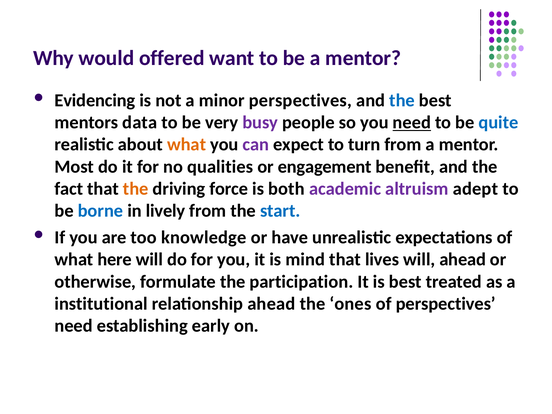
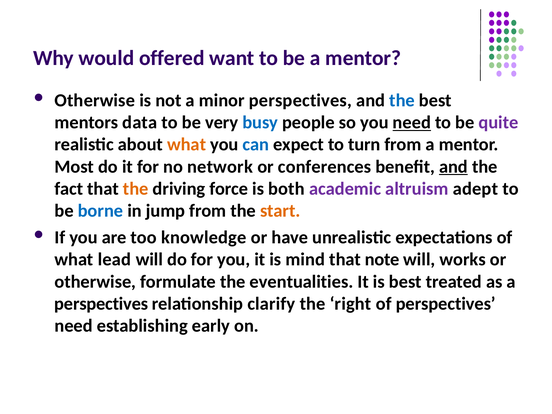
Evidencing at (95, 100): Evidencing -> Otherwise
busy colour: purple -> blue
quite colour: blue -> purple
can colour: purple -> blue
qualities: qualities -> network
engagement: engagement -> conferences
and at (453, 167) underline: none -> present
lively: lively -> jump
start colour: blue -> orange
here: here -> lead
lives: lives -> note
will ahead: ahead -> works
participation: participation -> eventualities
institutional at (101, 304): institutional -> perspectives
relationship ahead: ahead -> clarify
ones: ones -> right
